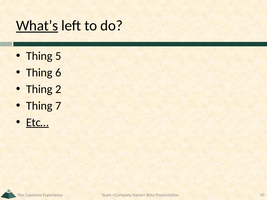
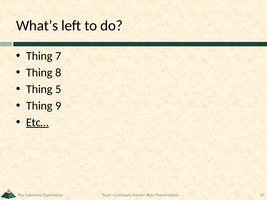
What’s underline: present -> none
5: 5 -> 7
6: 6 -> 8
2: 2 -> 5
7: 7 -> 9
